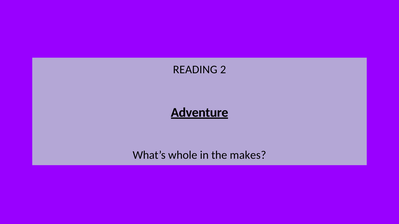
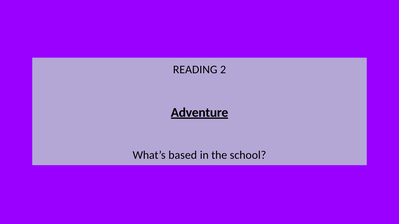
whole: whole -> based
makes: makes -> school
